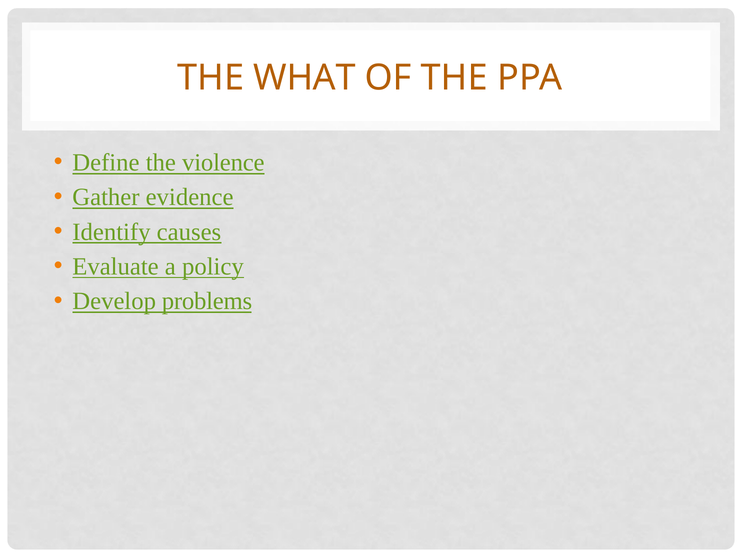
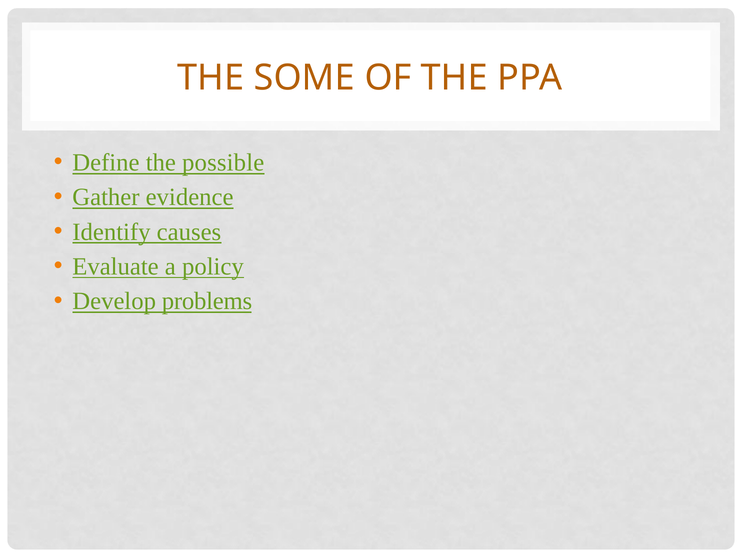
WHAT: WHAT -> SOME
violence: violence -> possible
